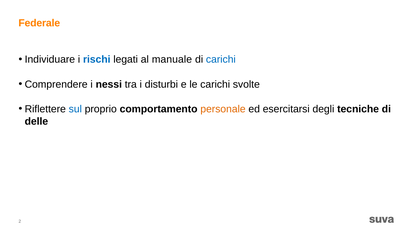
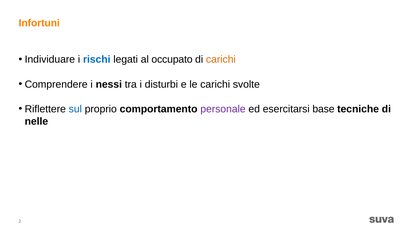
Federale: Federale -> Infortuni
manuale: manuale -> occupato
carichi at (221, 60) colour: blue -> orange
personale colour: orange -> purple
degli: degli -> base
delle: delle -> nelle
